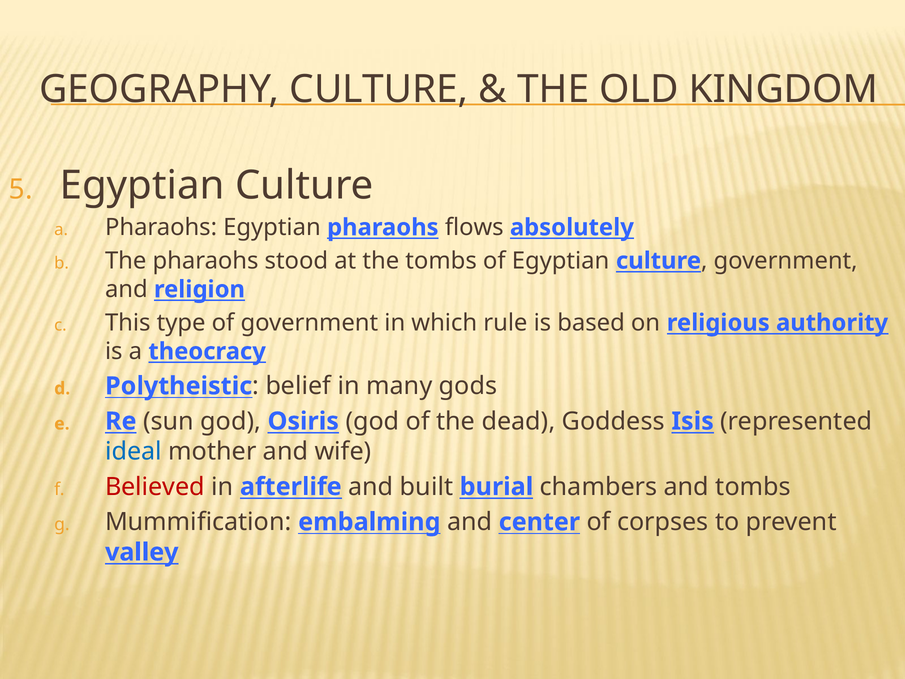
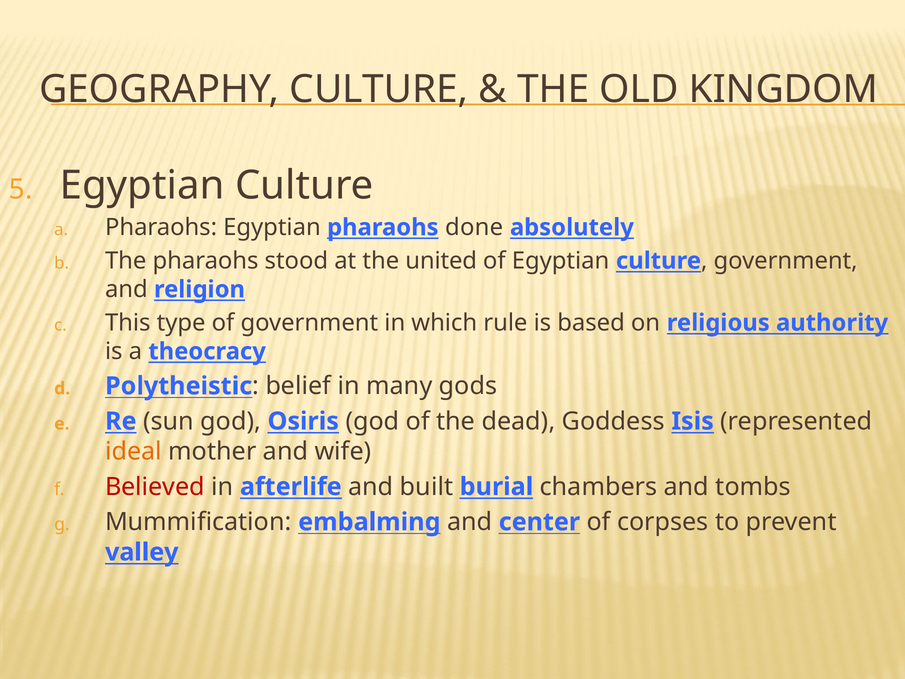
flows: flows -> done
the tombs: tombs -> united
ideal colour: blue -> orange
